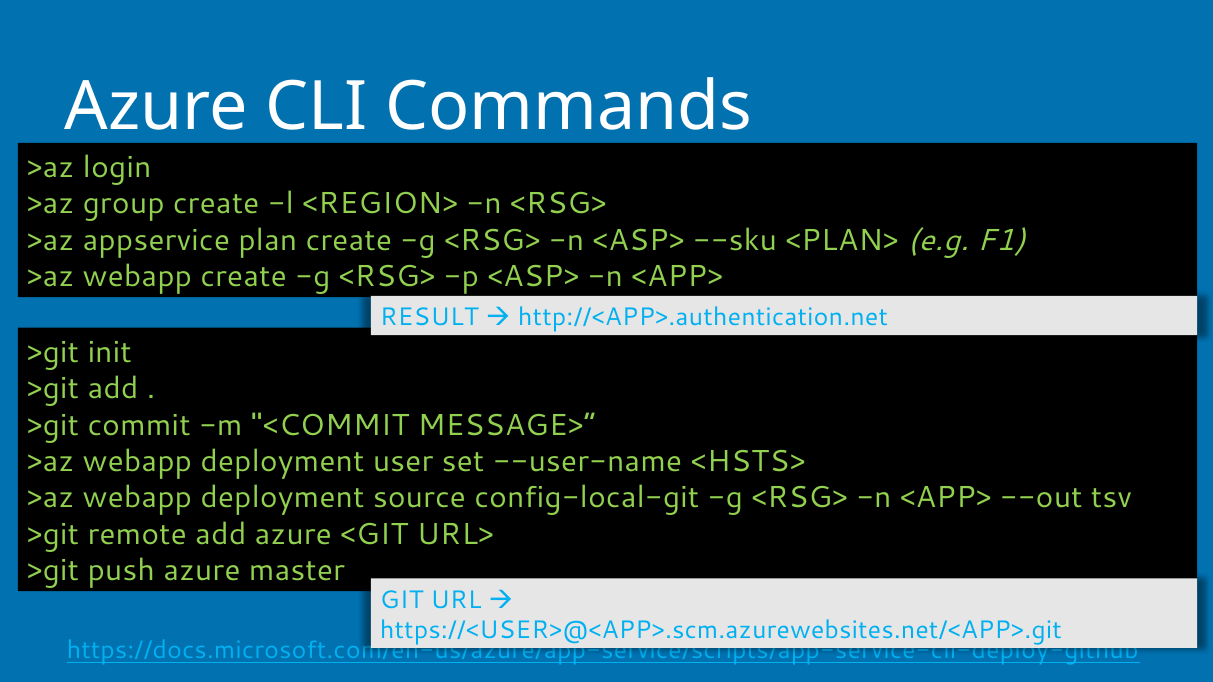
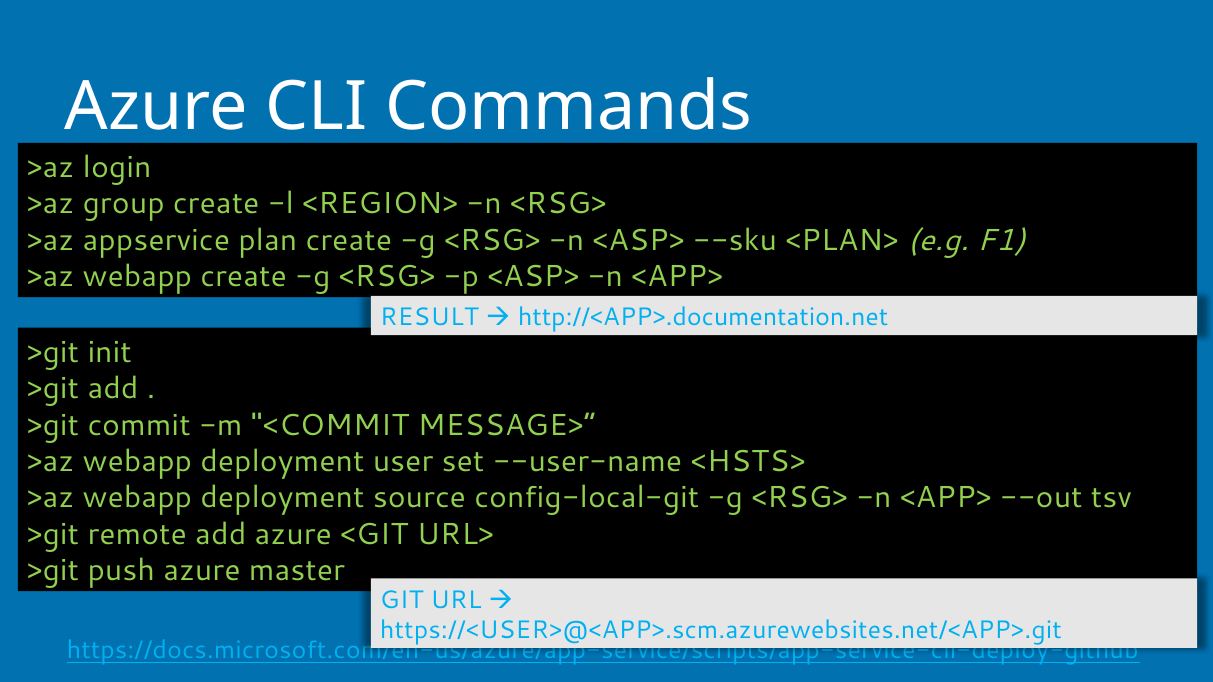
http://<APP>.authentication.net: http://<APP>.authentication.net -> http://<APP>.documentation.net
